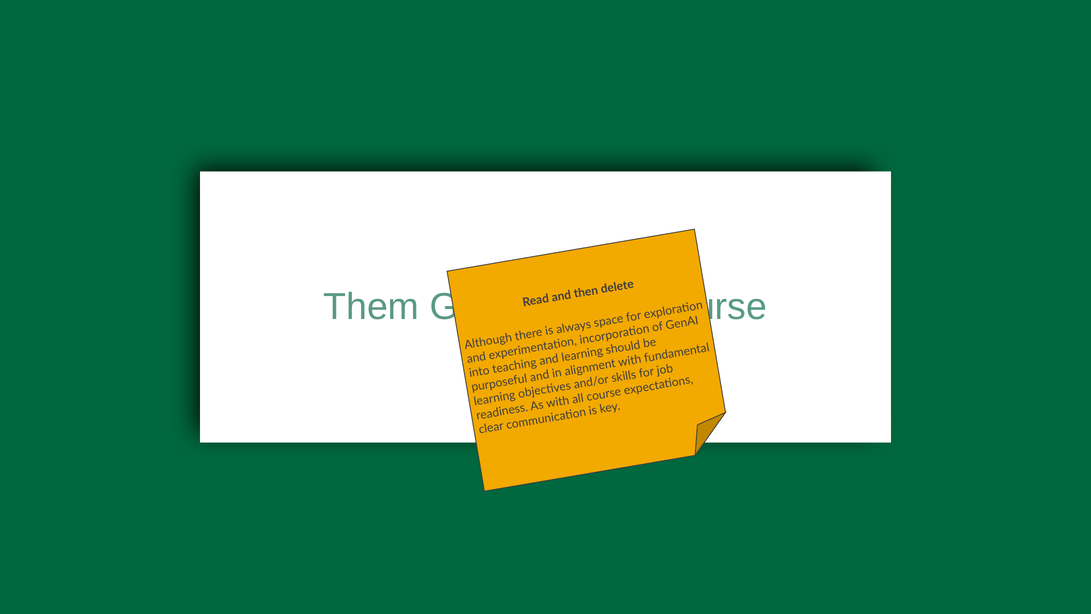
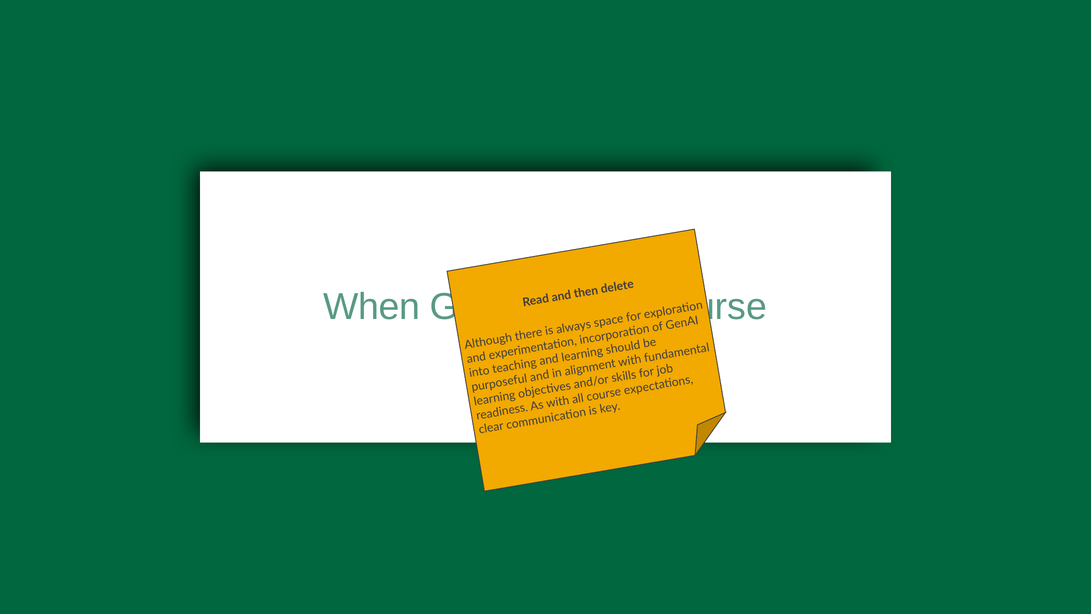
Them: Them -> When
